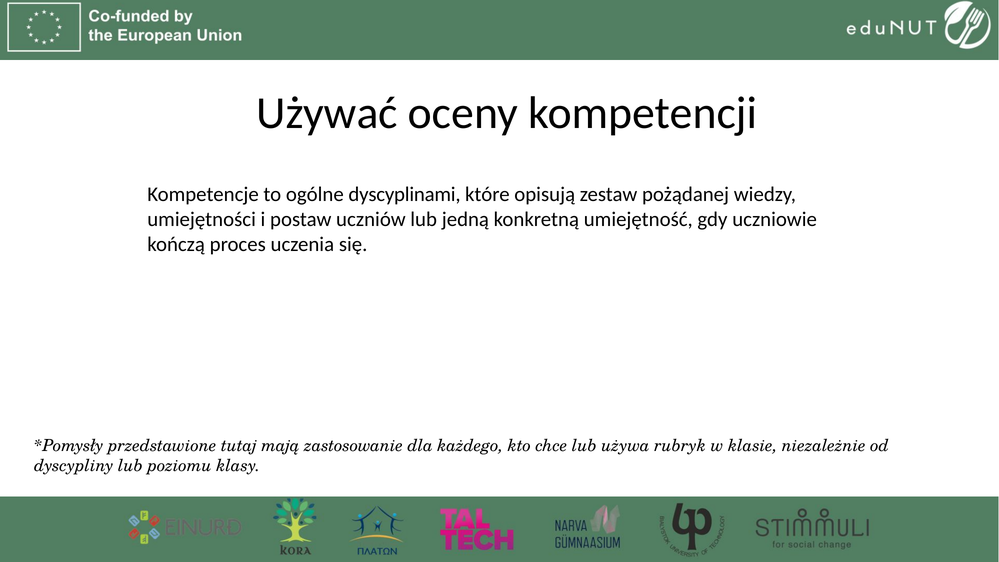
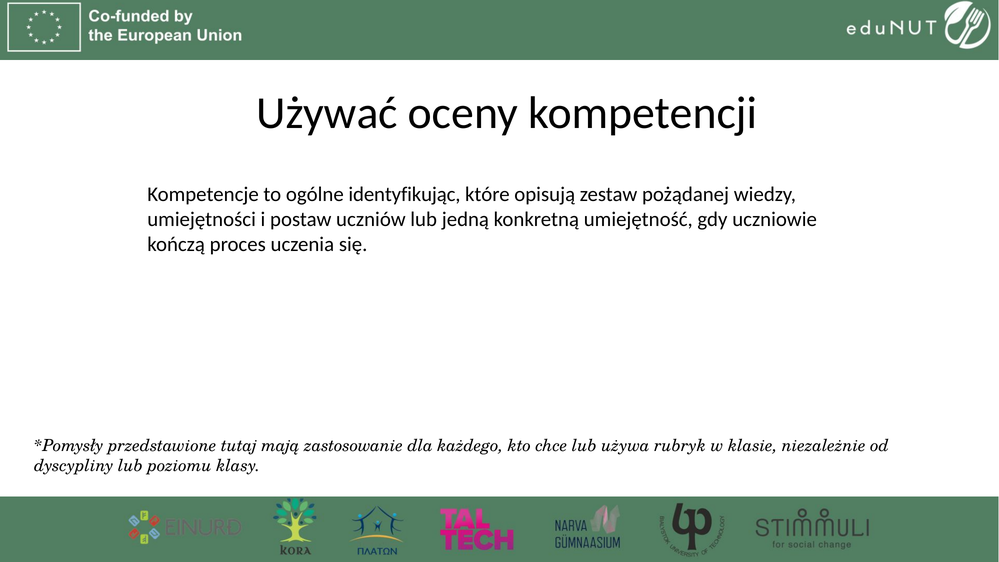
dyscyplinami: dyscyplinami -> identyfikując
